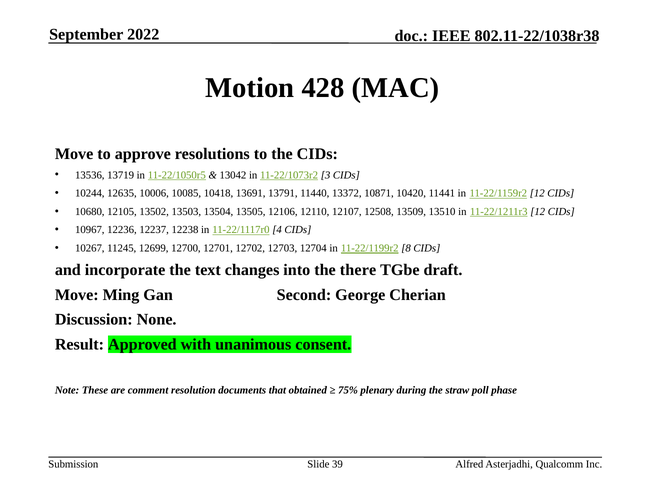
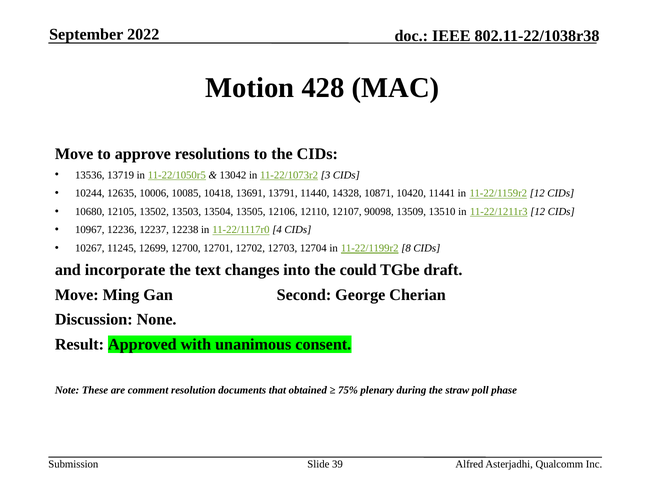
13372: 13372 -> 14328
12508: 12508 -> 90098
there: there -> could
